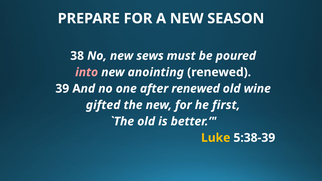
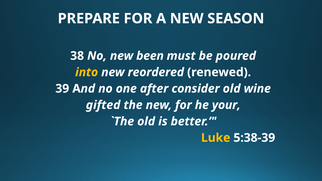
sews: sews -> been
into colour: pink -> yellow
anointing: anointing -> reordered
after renewed: renewed -> consider
first: first -> your
